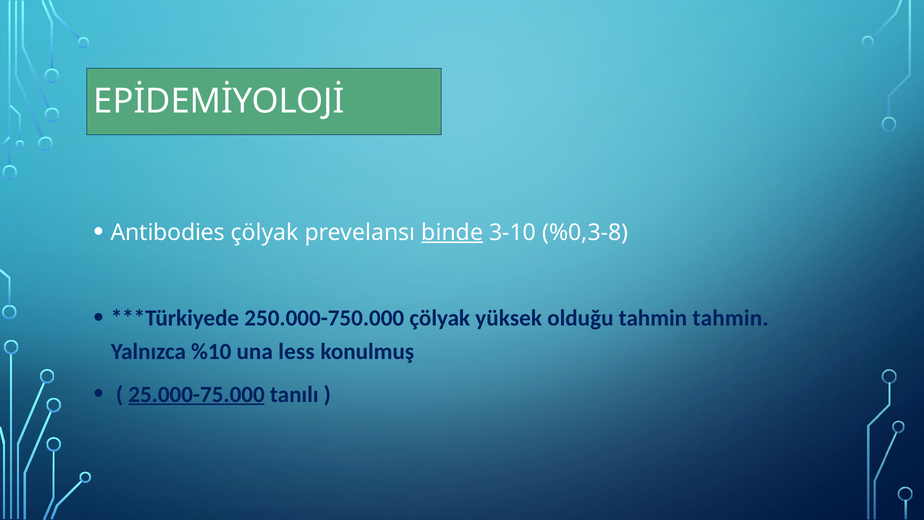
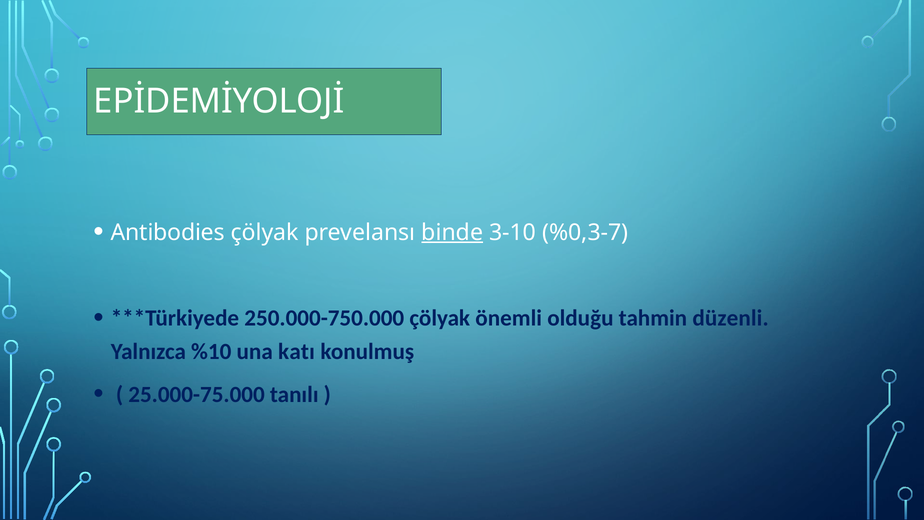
%0,3-8: %0,3-8 -> %0,3-7
yüksek: yüksek -> önemli
tahmin tahmin: tahmin -> düzenli
less: less -> katı
25.000-75.000 underline: present -> none
